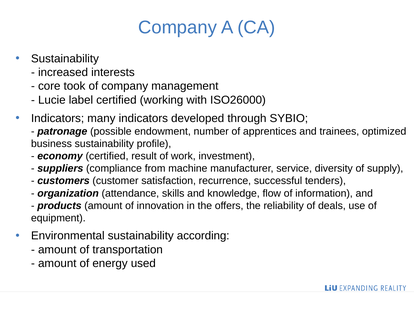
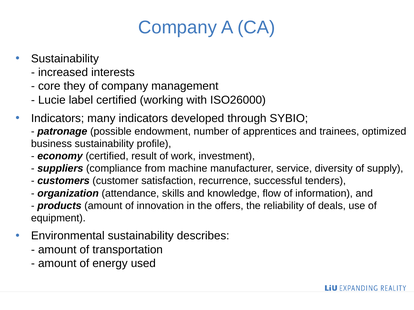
took: took -> they
according: according -> describes
